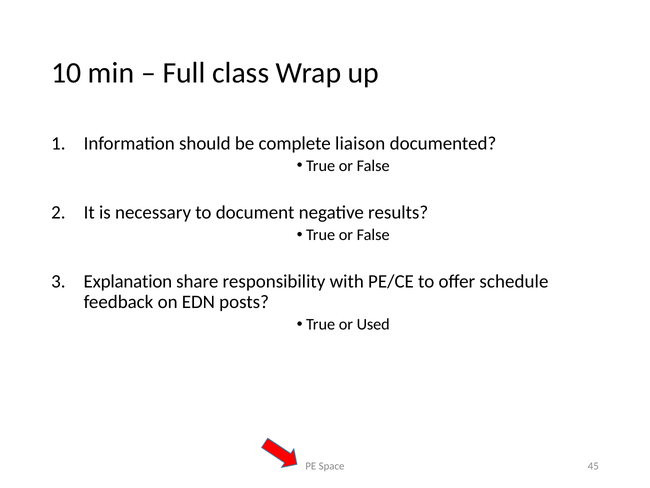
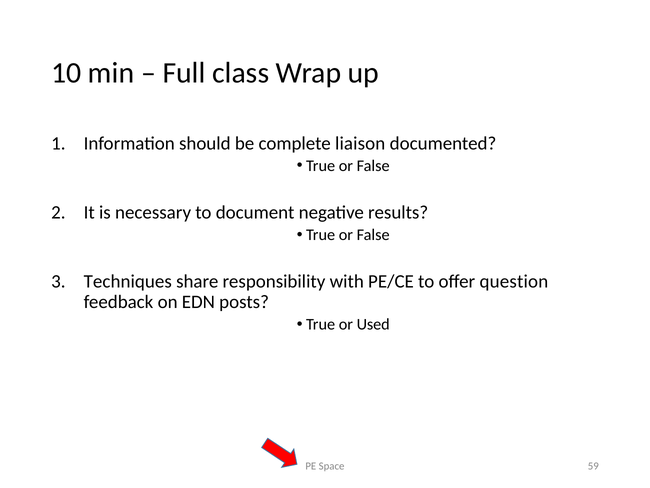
Explanation: Explanation -> Techniques
schedule: schedule -> question
45: 45 -> 59
